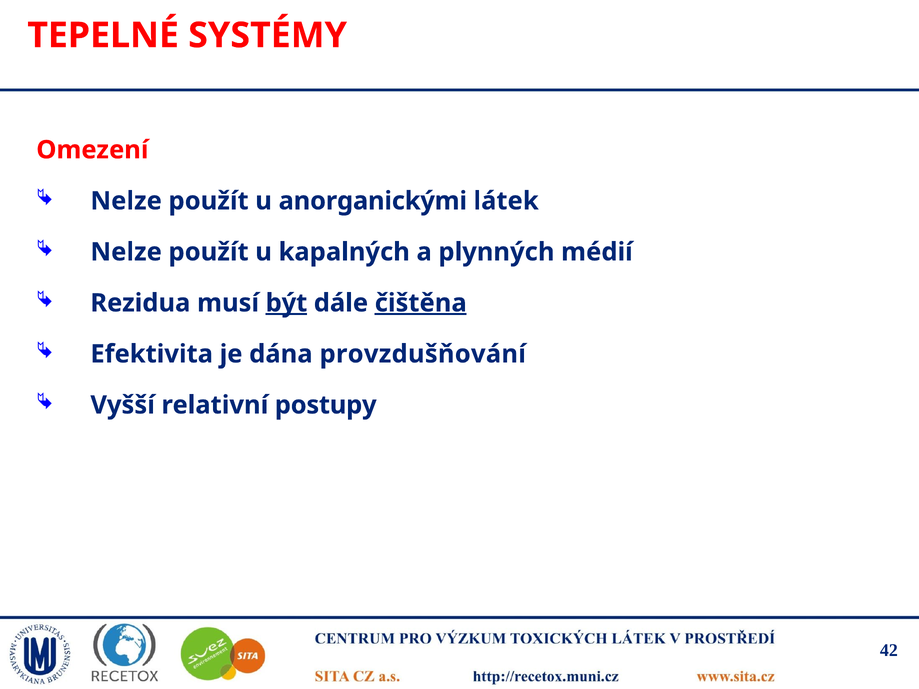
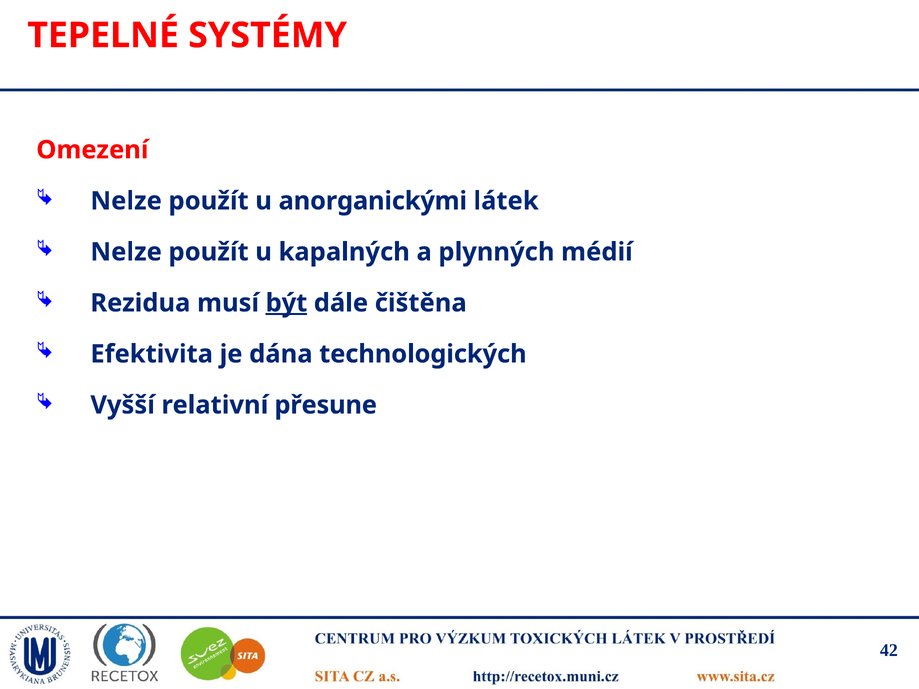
čištěna underline: present -> none
provzdušňování: provzdušňování -> technologických
postupy: postupy -> přesune
